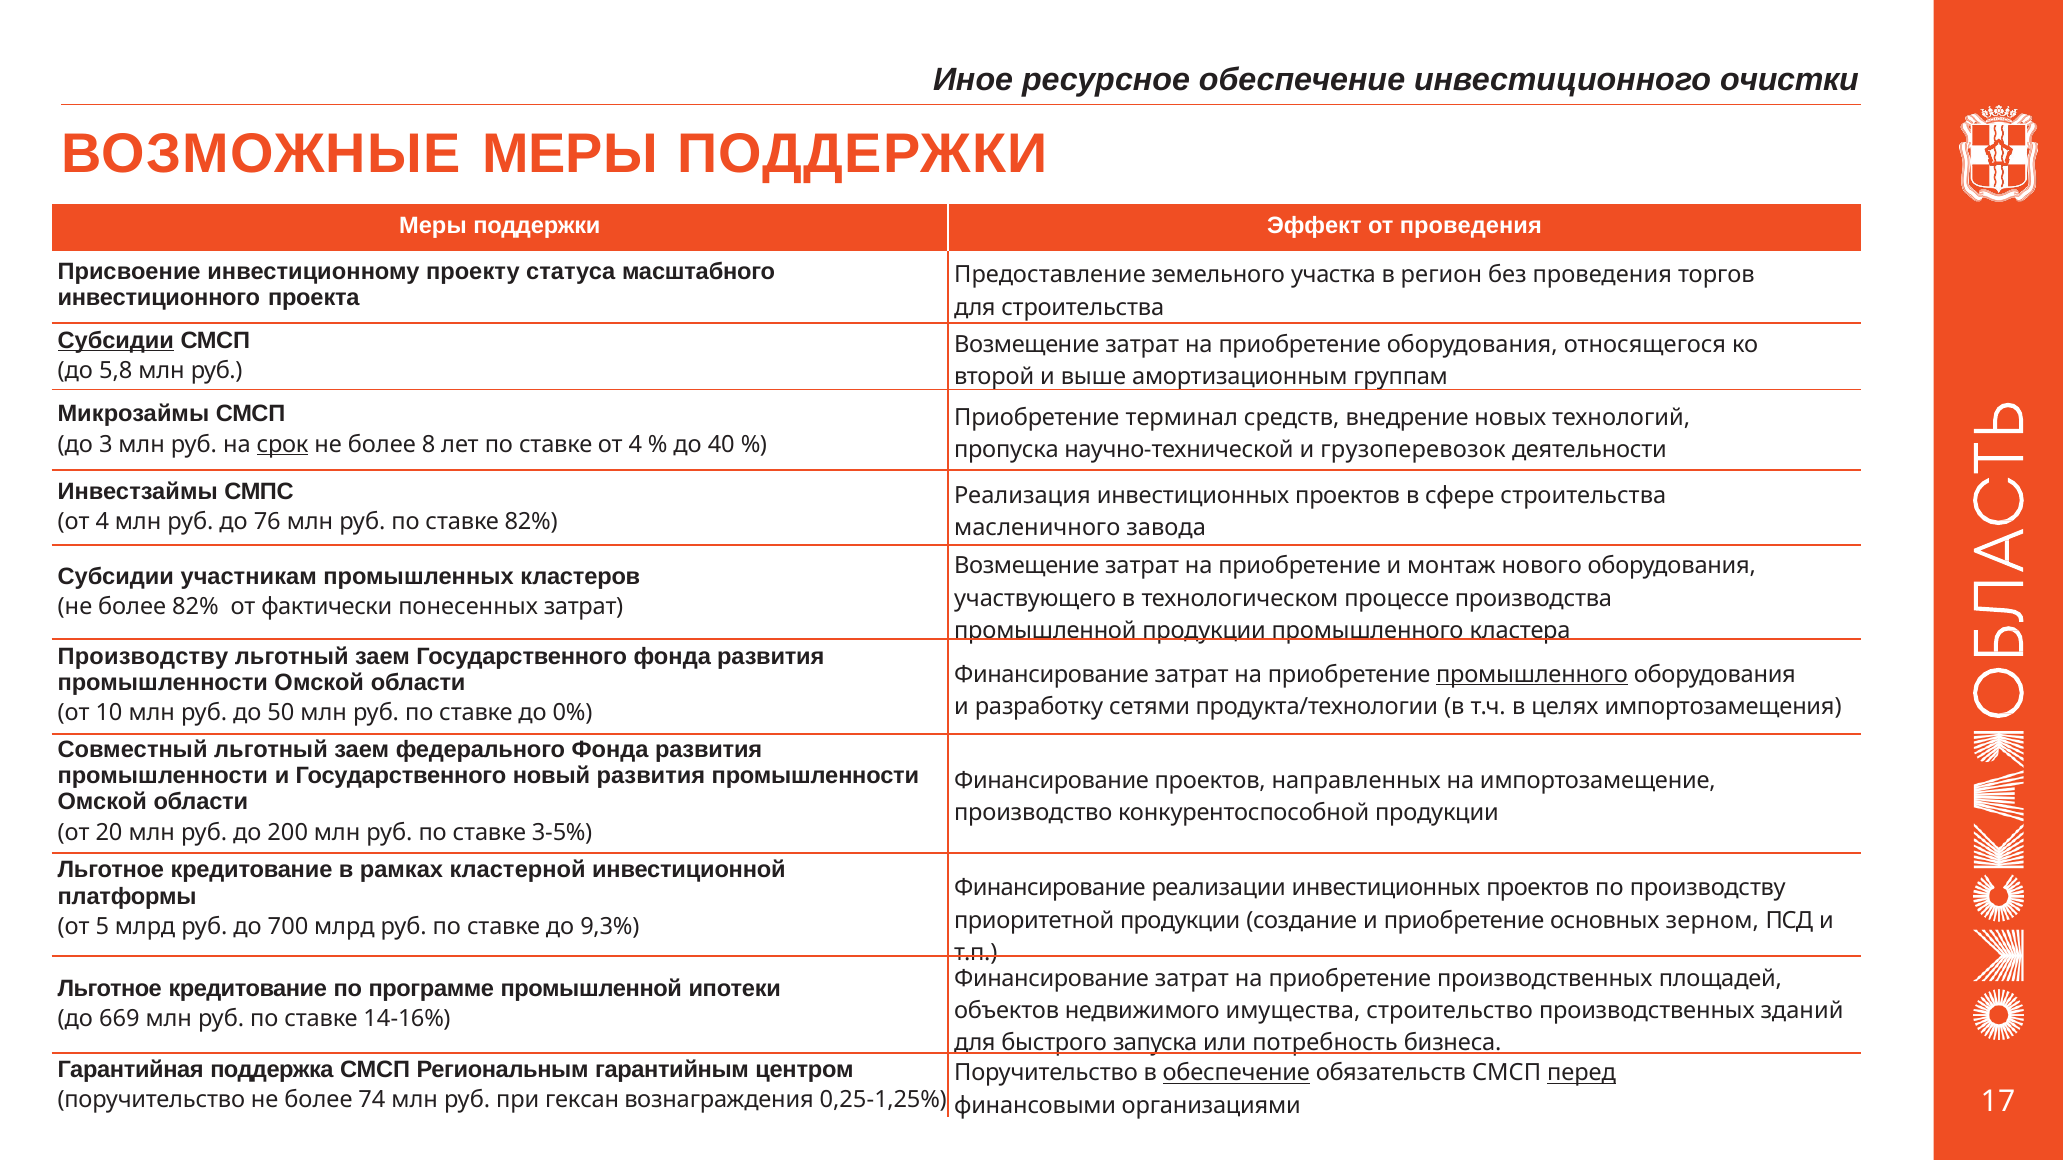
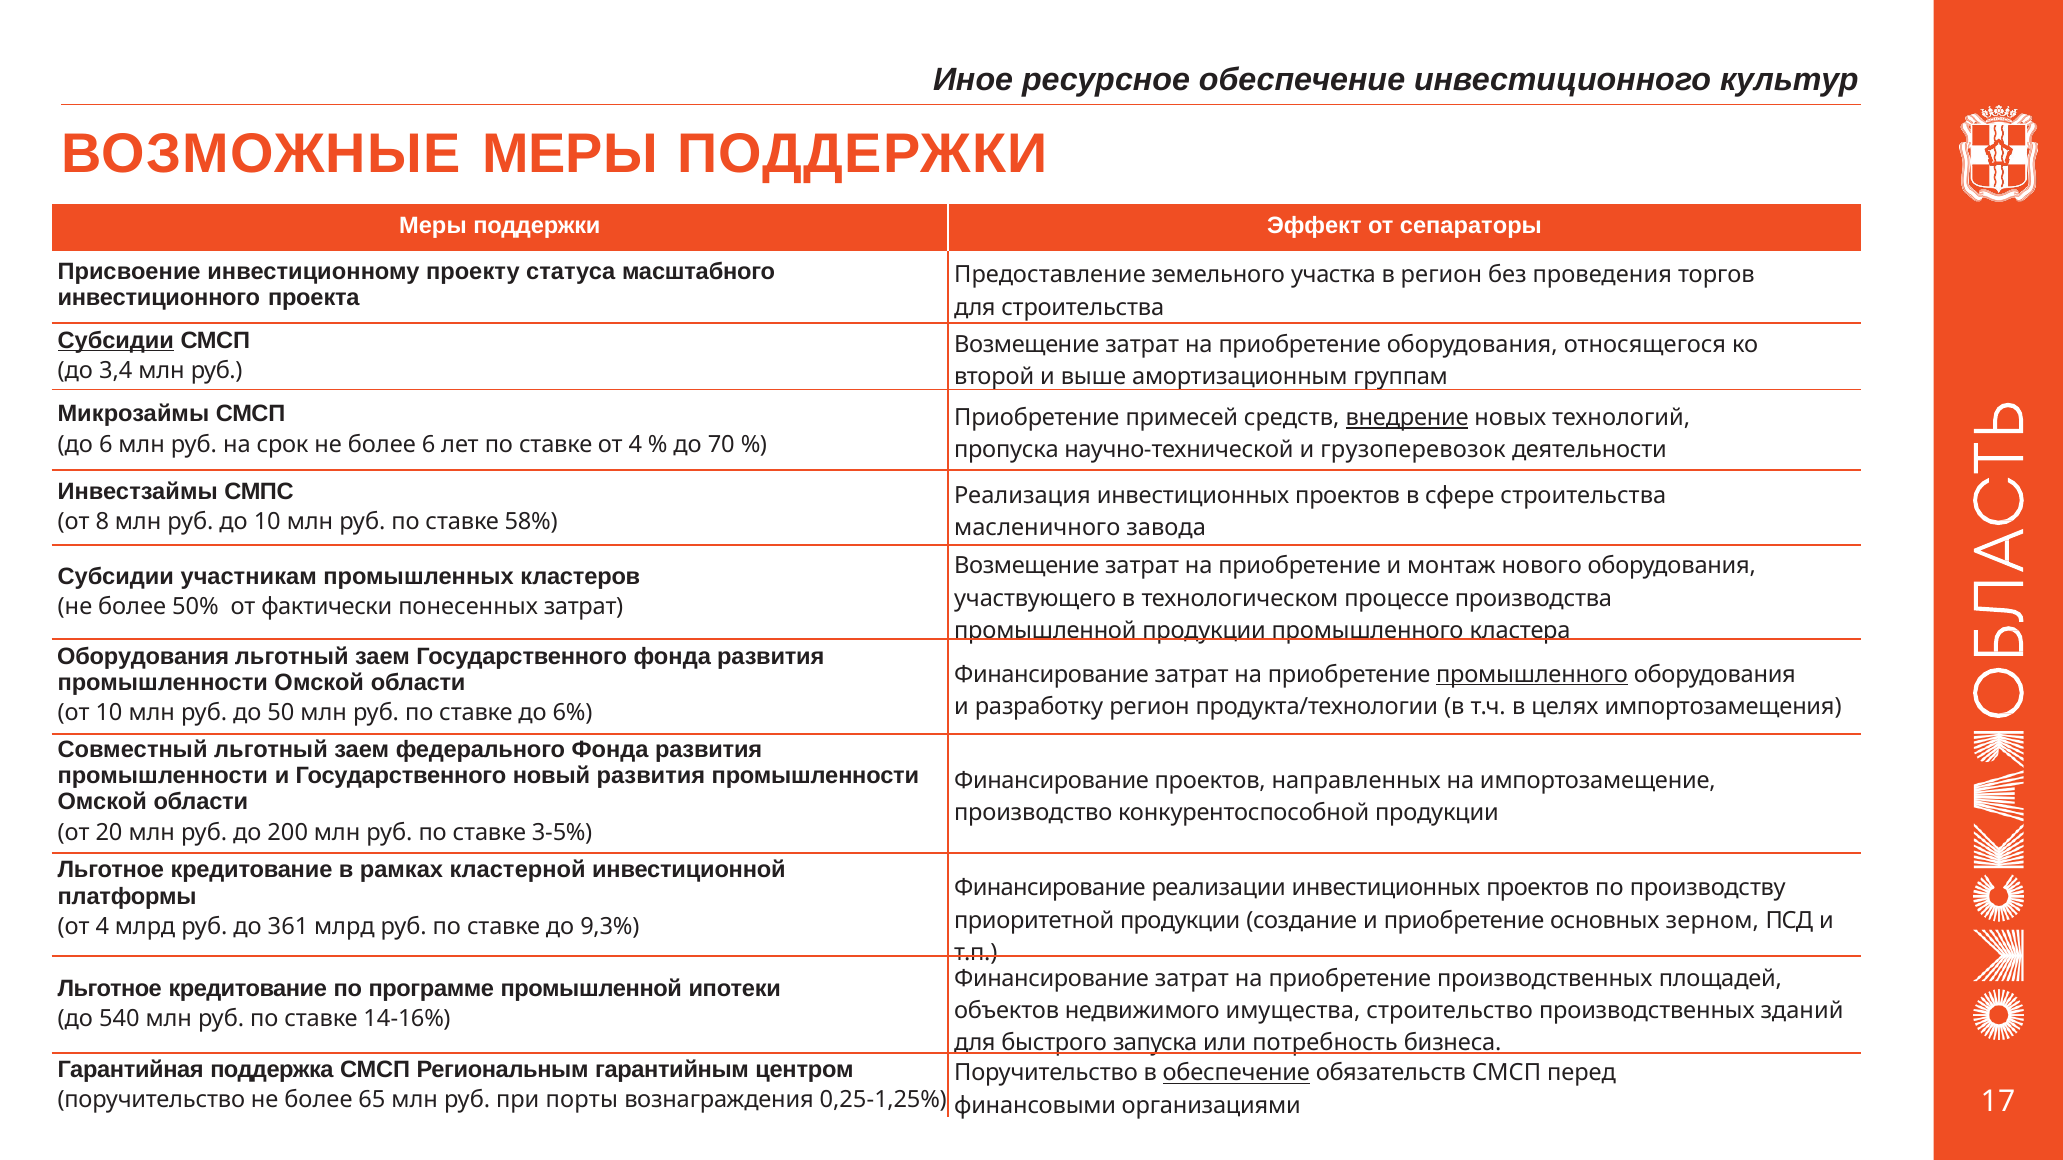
очистки: очистки -> культур
от проведения: проведения -> сепараторы
5,8: 5,8 -> 3,4
терминал: терминал -> примесей
внедрение underline: none -> present
до 3: 3 -> 6
срок underline: present -> none
более 8: 8 -> 6
40: 40 -> 70
4 at (102, 522): 4 -> 8
до 76: 76 -> 10
ставке 82%: 82% -> 58%
более 82%: 82% -> 50%
Производству at (143, 657): Производству -> Оборудования
разработку сетями: сетями -> регион
0%: 0% -> 6%
5 at (102, 927): 5 -> 4
700: 700 -> 361
669: 669 -> 540
перед underline: present -> none
74: 74 -> 65
гексан: гексан -> порты
